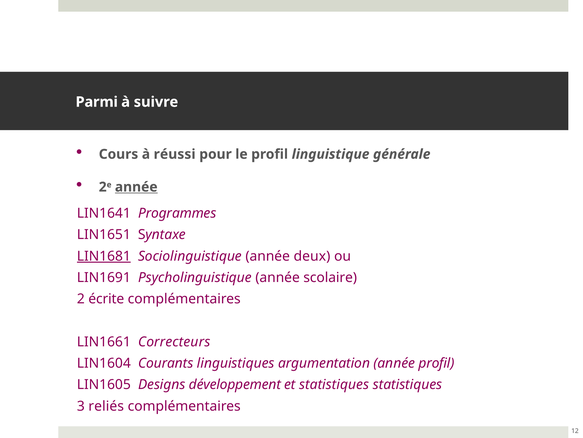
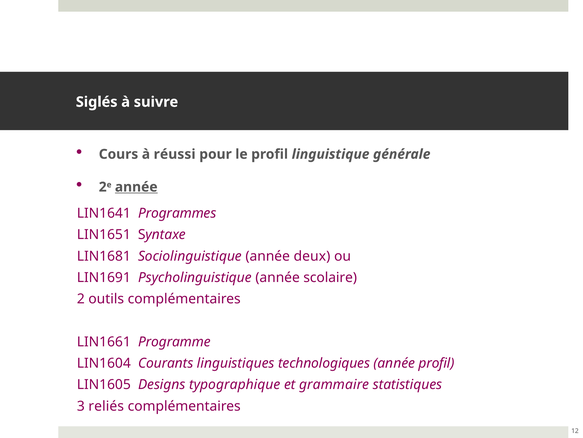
Parmi: Parmi -> Siglés
LIN1681 underline: present -> none
écrite: écrite -> outils
Correcteurs: Correcteurs -> Programme
argumentation: argumentation -> technologiques
développement: développement -> typographique
et statistiques: statistiques -> grammaire
